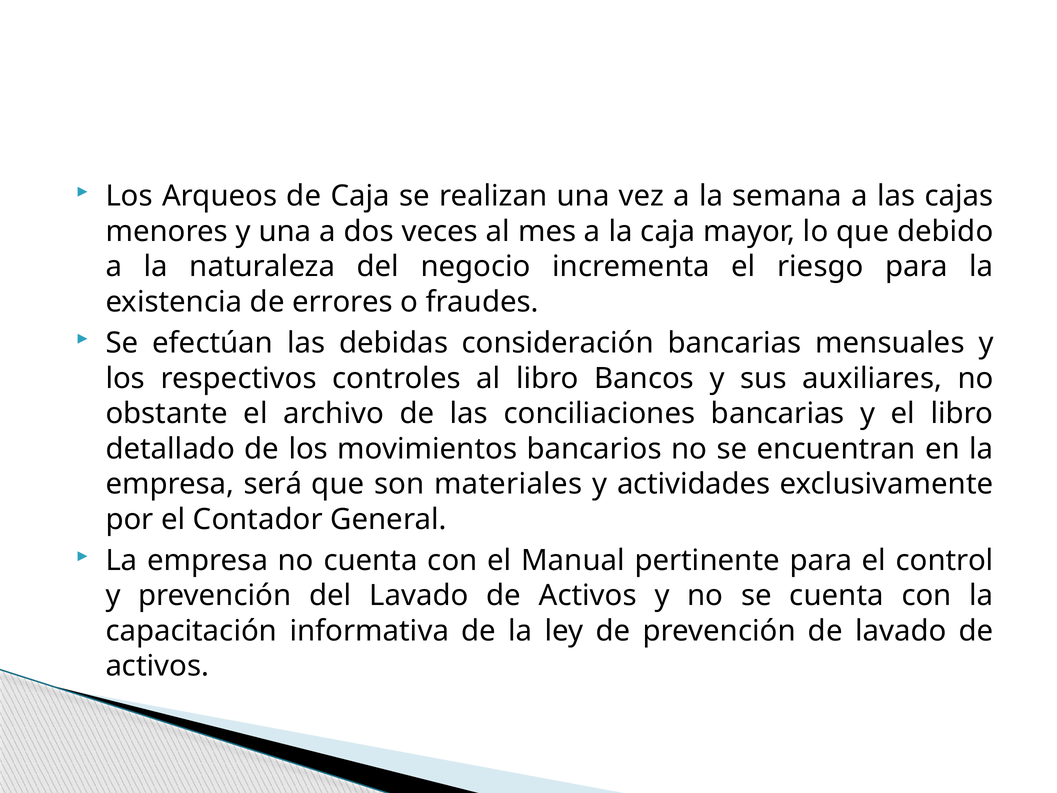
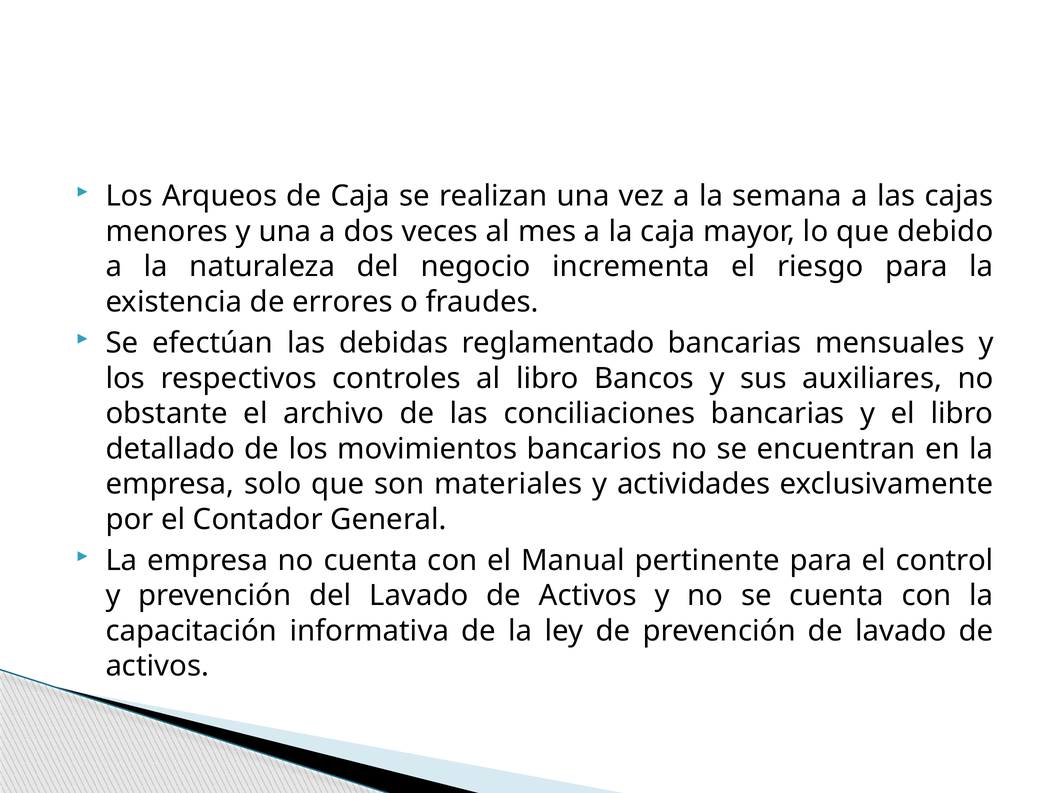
consideración: consideración -> reglamentado
será: será -> solo
